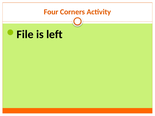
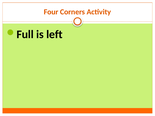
File: File -> Full
